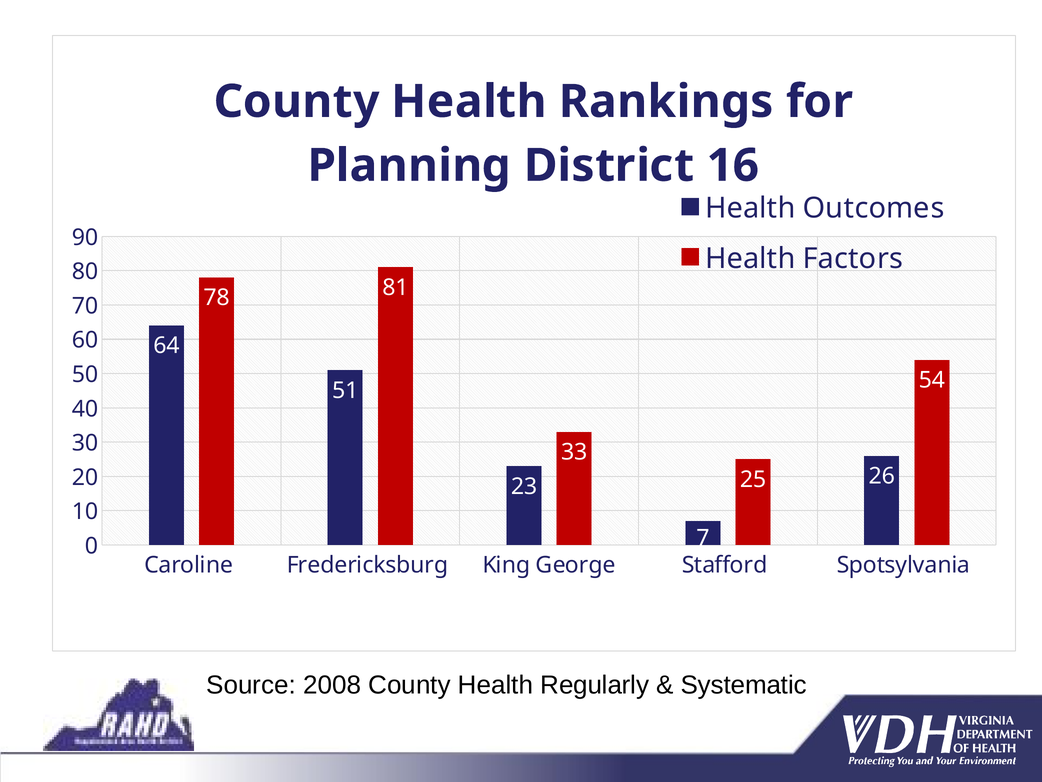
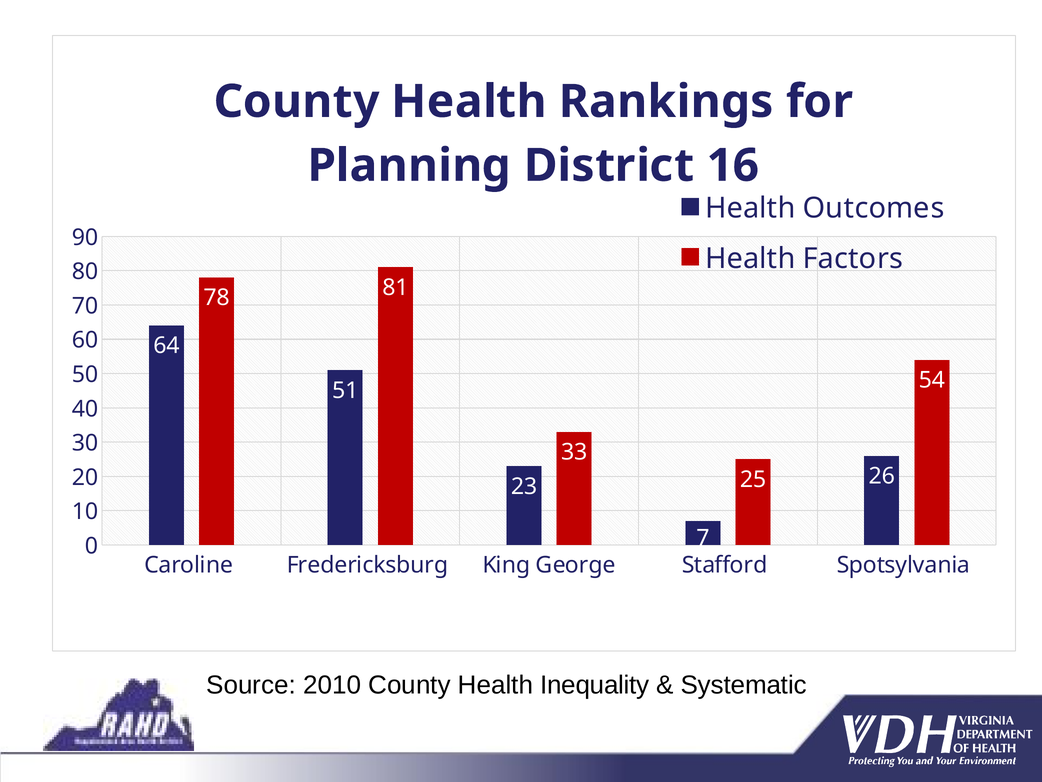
2008: 2008 -> 2010
Regularly: Regularly -> Inequality
